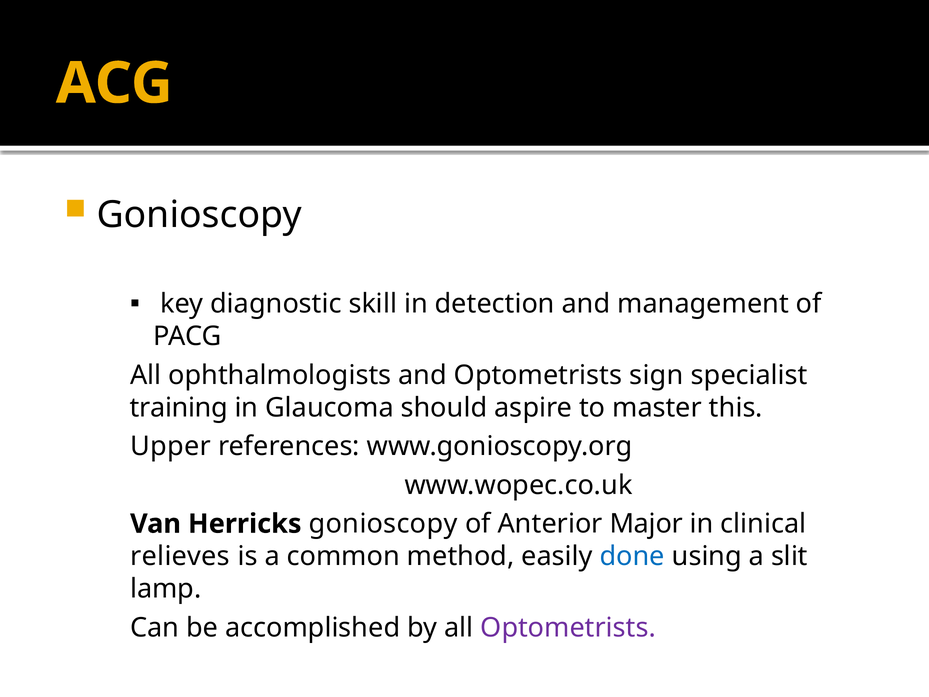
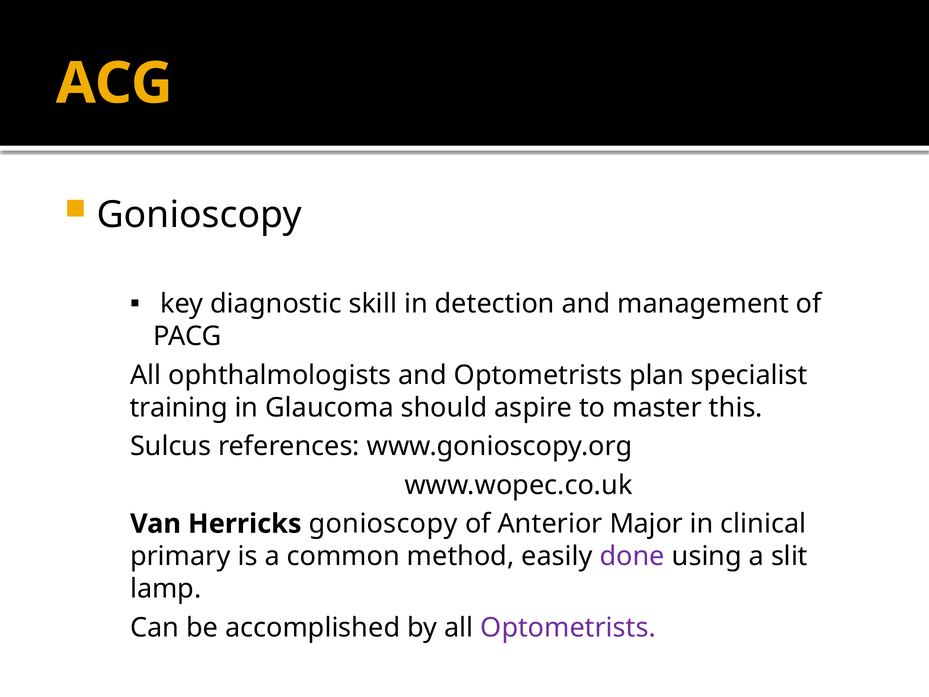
sign: sign -> plan
Upper: Upper -> Sulcus
relieves: relieves -> primary
done colour: blue -> purple
